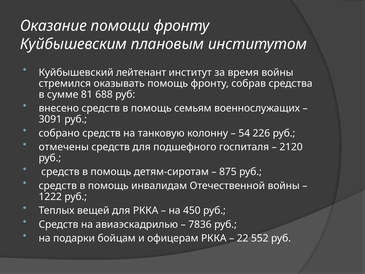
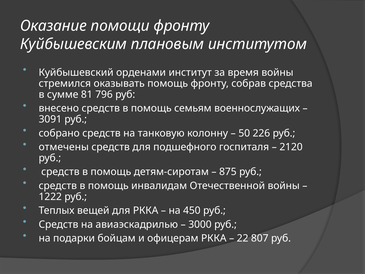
лейтенант: лейтенант -> орденами
688: 688 -> 796
54: 54 -> 50
7836: 7836 -> 3000
552: 552 -> 807
